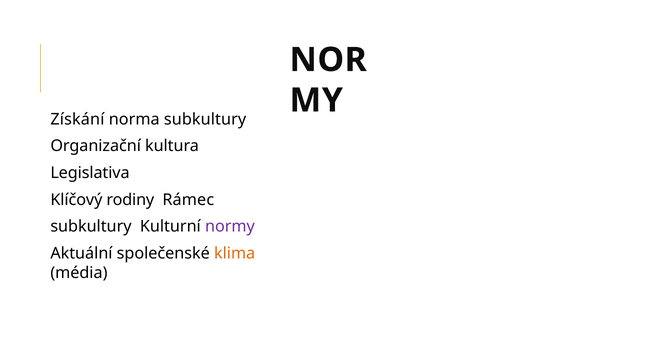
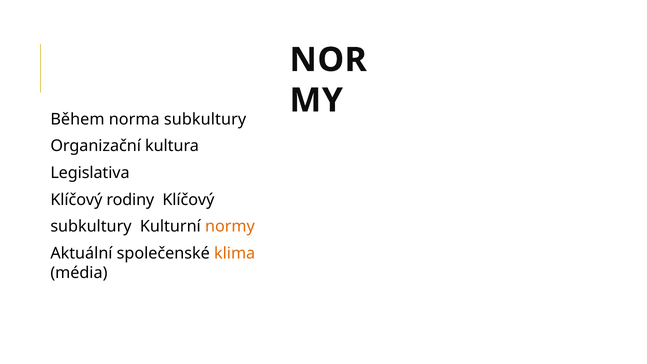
Získání: Získání -> Během
rodiny Rámec: Rámec -> Klíčový
normy colour: purple -> orange
